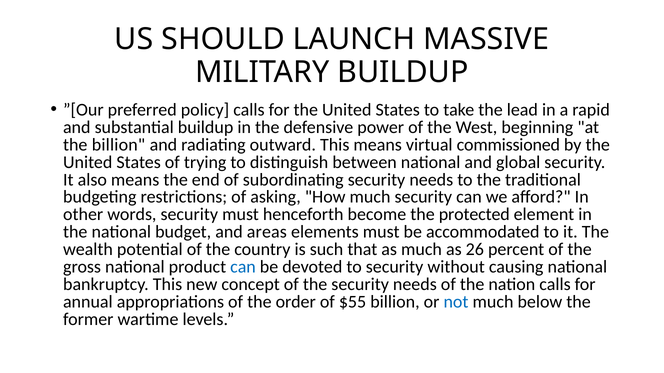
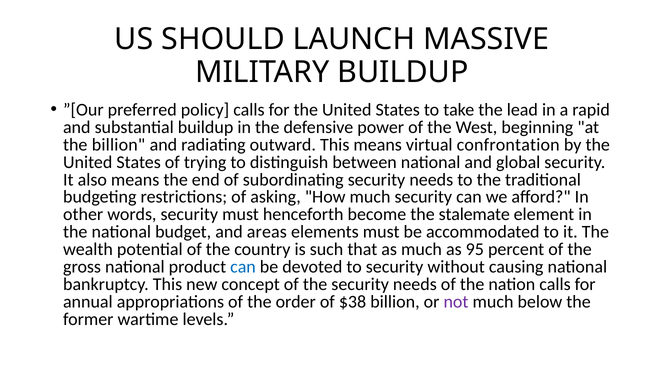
commissioned: commissioned -> confrontation
protected: protected -> stalemate
26: 26 -> 95
$55: $55 -> $38
not colour: blue -> purple
